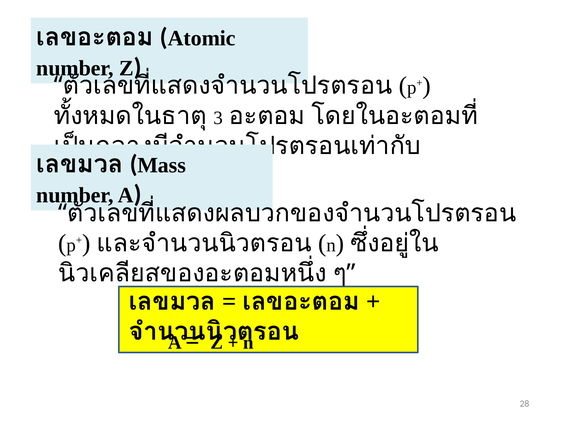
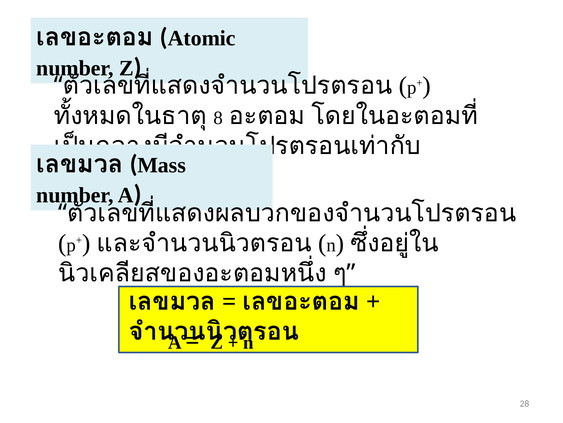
3: 3 -> 8
